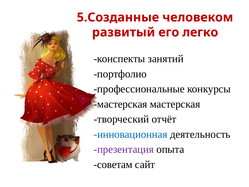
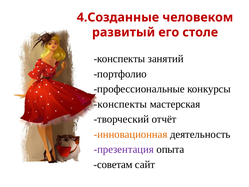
5.Созданные: 5.Созданные -> 4.Созданные
легко: легко -> столе
мастерская at (120, 104): мастерская -> конспекты
инновационная colour: blue -> orange
